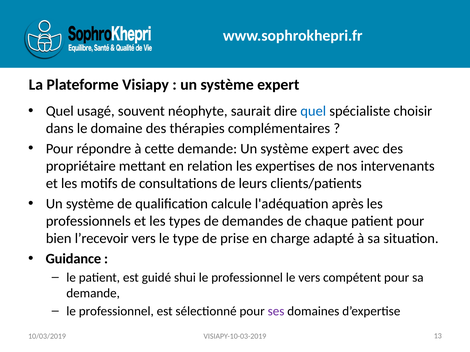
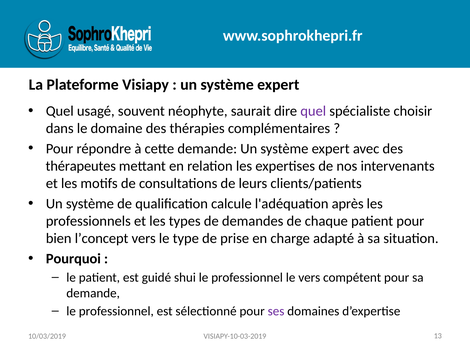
quel at (313, 111) colour: blue -> purple
propriétaire: propriétaire -> thérapeutes
l’recevoir: l’recevoir -> l’concept
Guidance: Guidance -> Pourquoi
